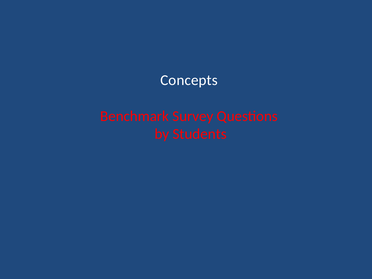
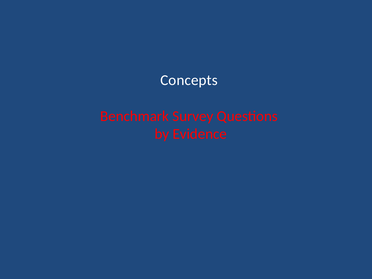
Students: Students -> Evidence
